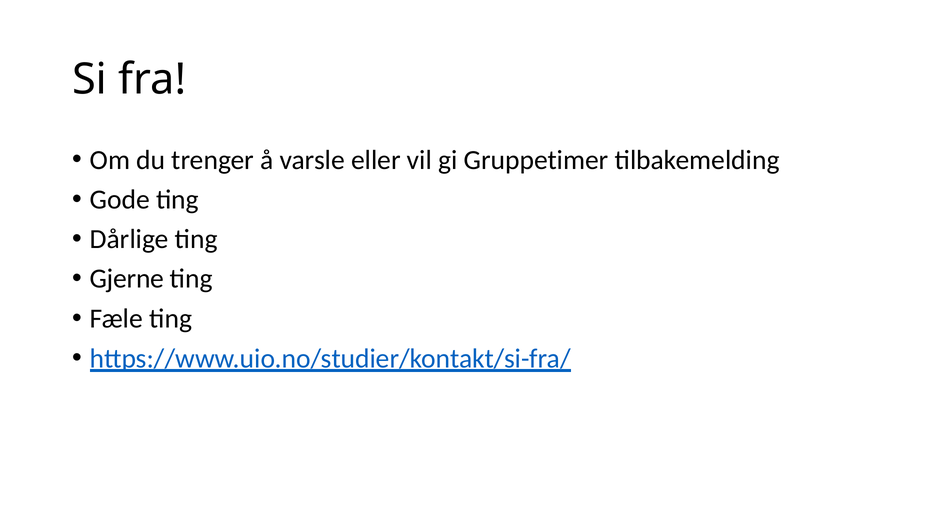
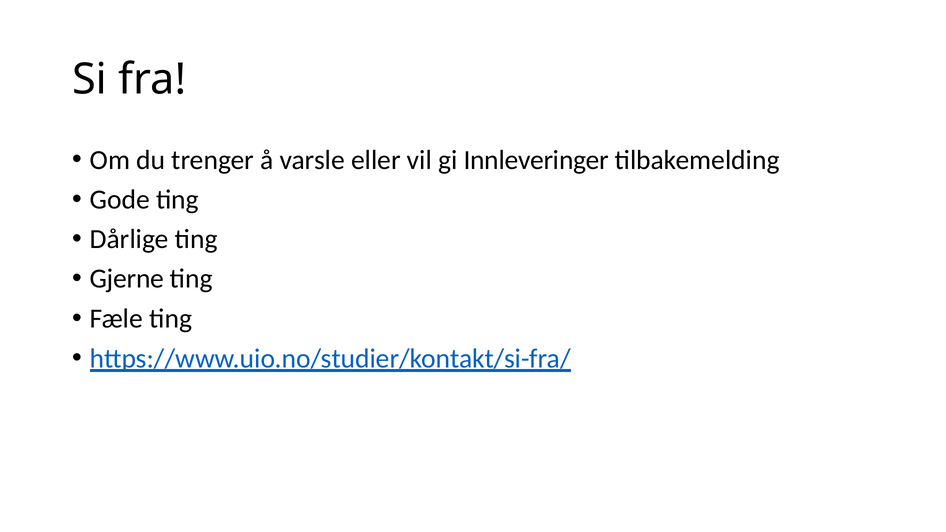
Gruppetimer: Gruppetimer -> Innleveringer
